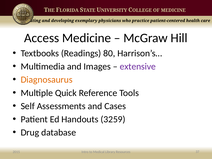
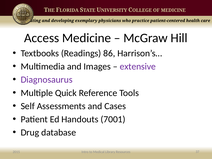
80: 80 -> 86
Diagnosaurus colour: orange -> purple
3259: 3259 -> 7001
